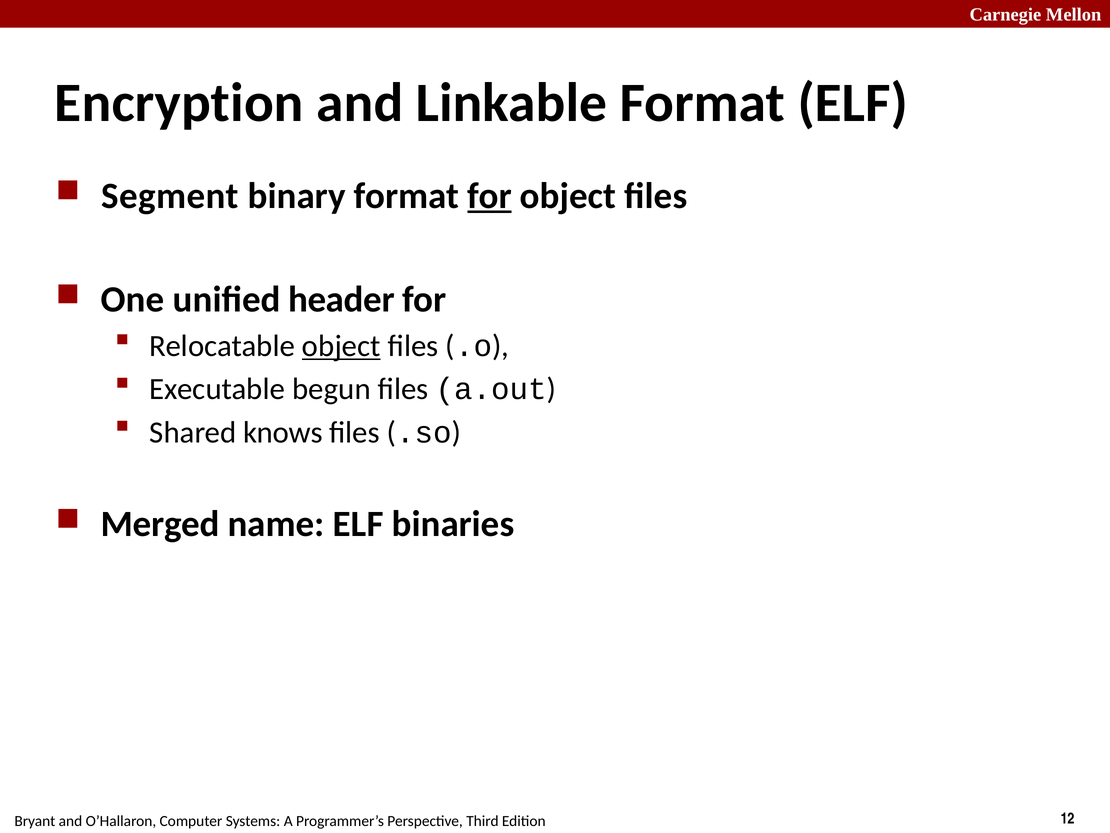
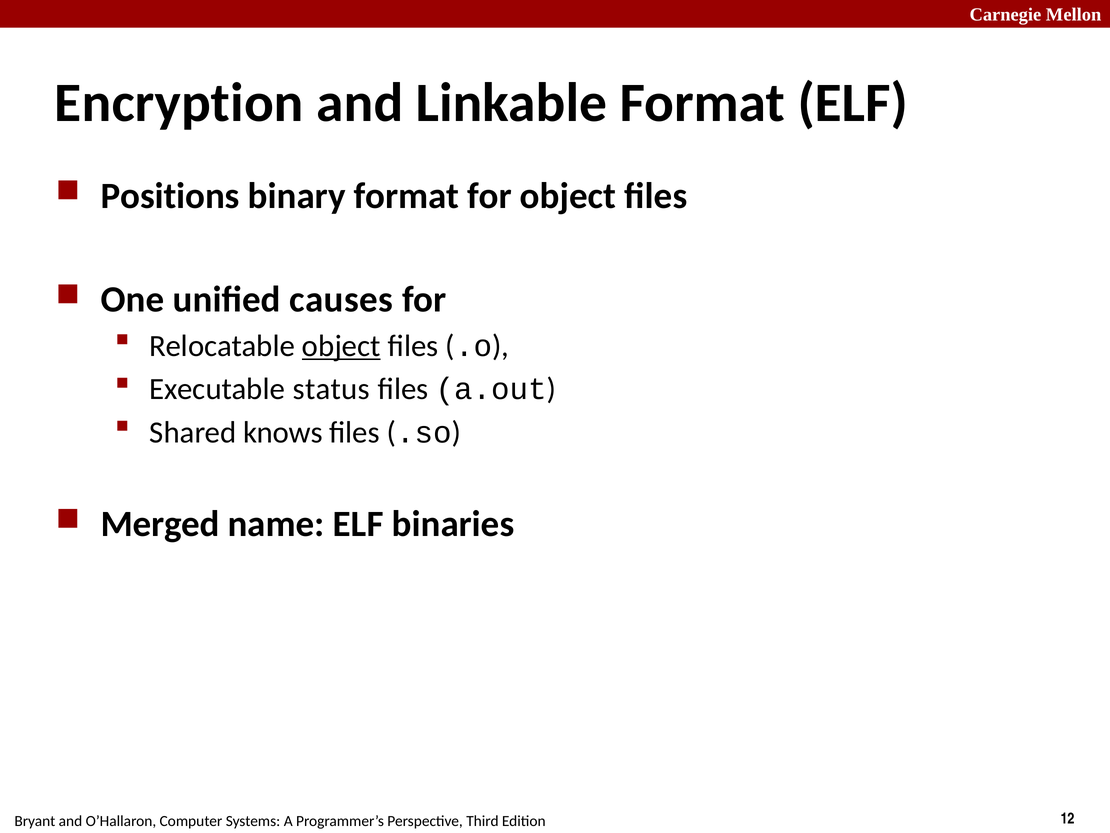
Segment: Segment -> Positions
for at (490, 196) underline: present -> none
header: header -> causes
begun: begun -> status
